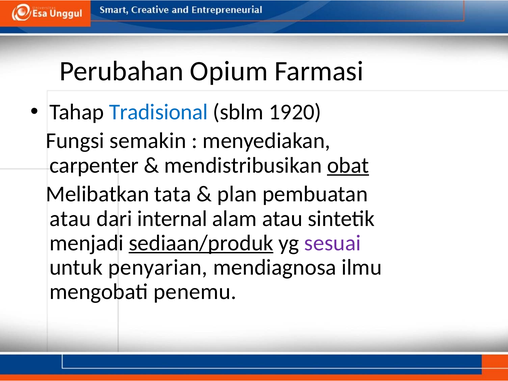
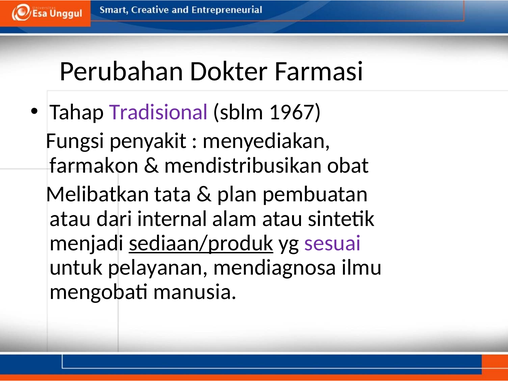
Opium: Opium -> Dokter
Tradisional colour: blue -> purple
1920: 1920 -> 1967
semakin: semakin -> penyakit
carpenter: carpenter -> farmakon
obat underline: present -> none
penyarian: penyarian -> pelayanan
penemu: penemu -> manusia
